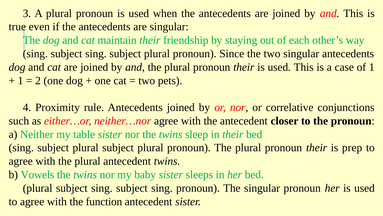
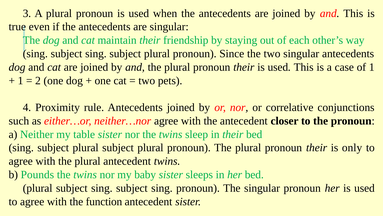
prep: prep -> only
Vowels: Vowels -> Pounds
